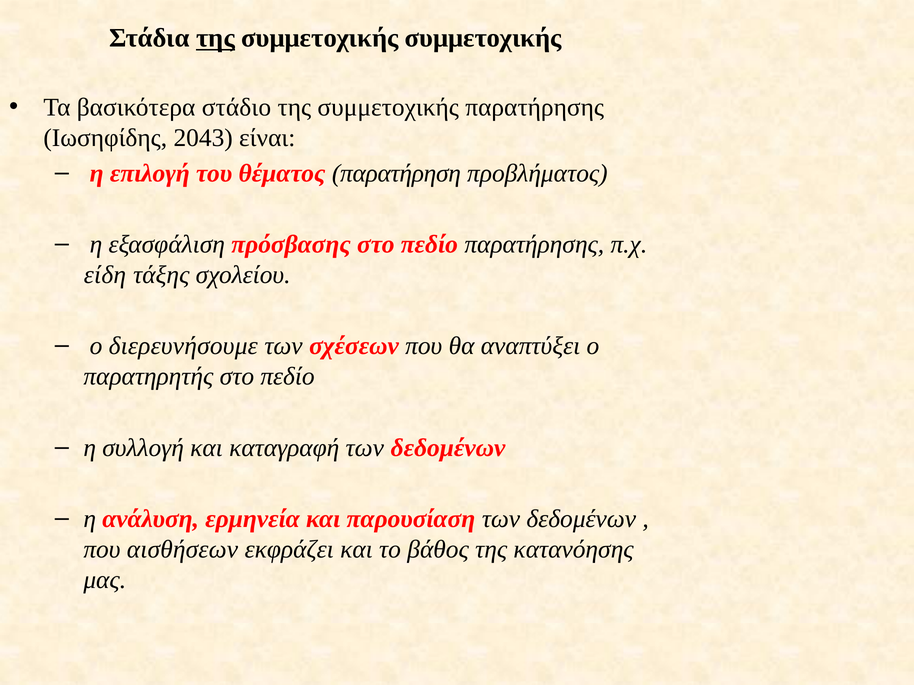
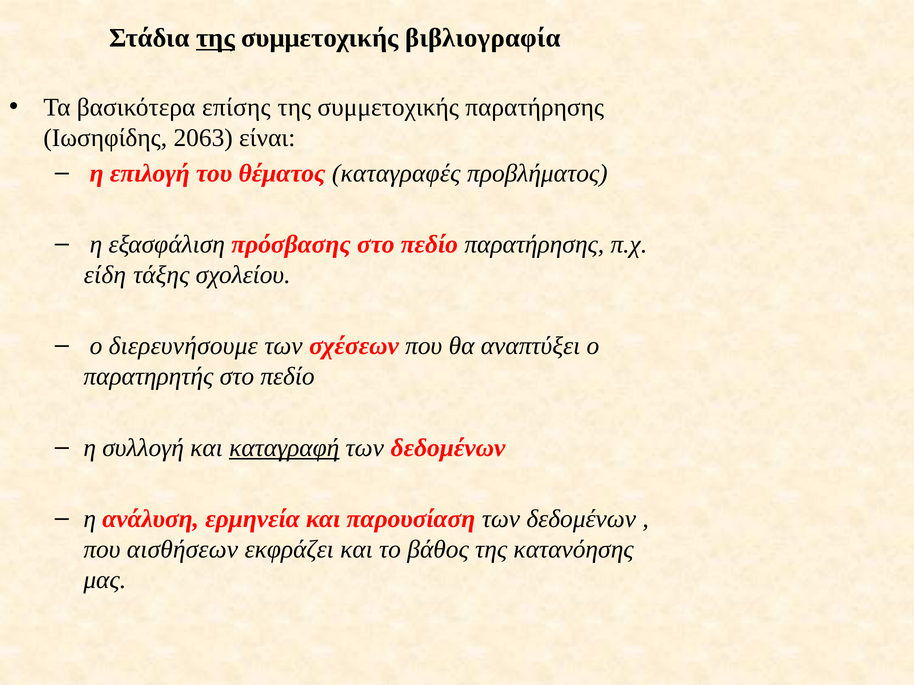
συμμετοχικής συμμετοχικής: συμμετοχικής -> βιβλιογραφία
στάδιο: στάδιο -> επίσης
2043: 2043 -> 2063
παρατήρηση: παρατήρηση -> καταγραφές
καταγραφή underline: none -> present
